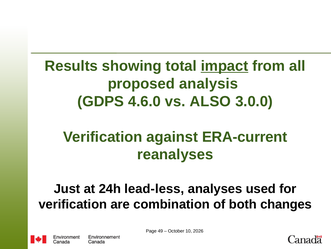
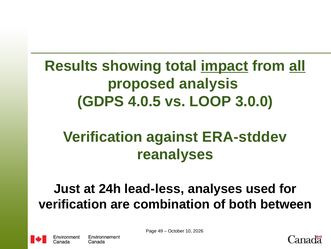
all underline: none -> present
4.6.0: 4.6.0 -> 4.0.5
ALSO: ALSO -> LOOP
ERA-current: ERA-current -> ERA-stddev
changes: changes -> between
